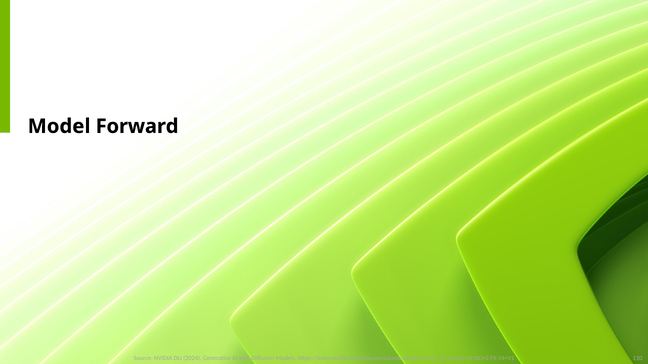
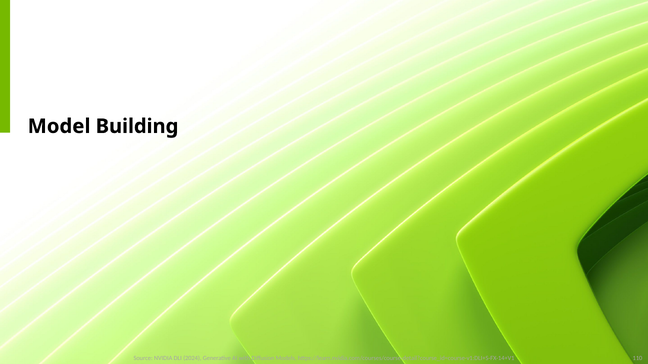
Forward: Forward -> Building
